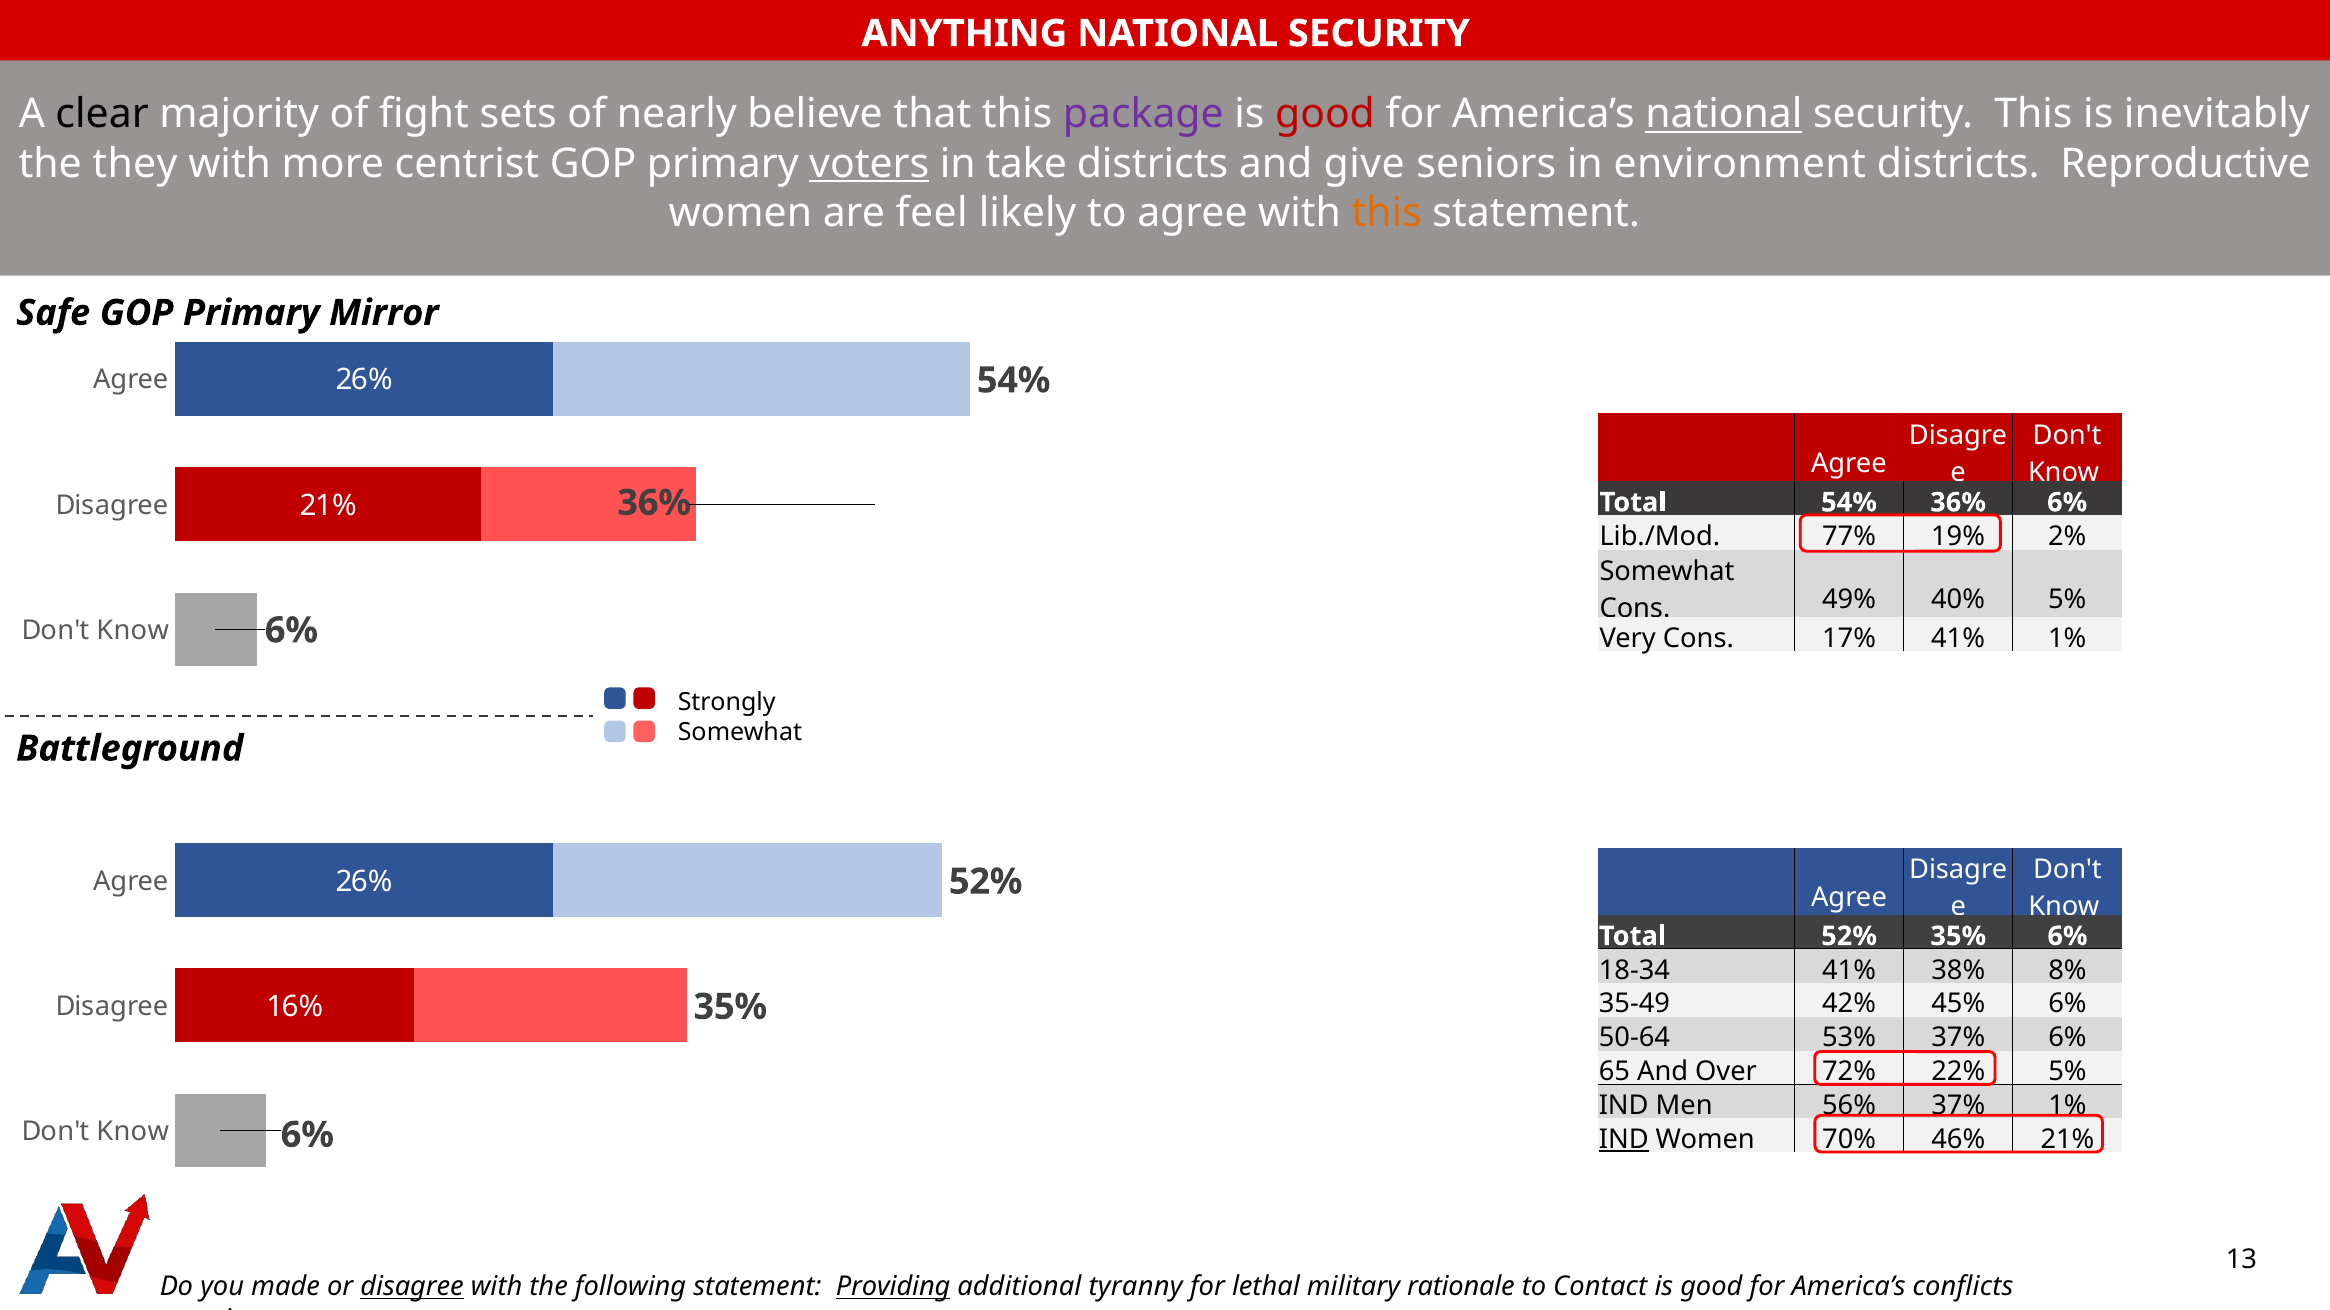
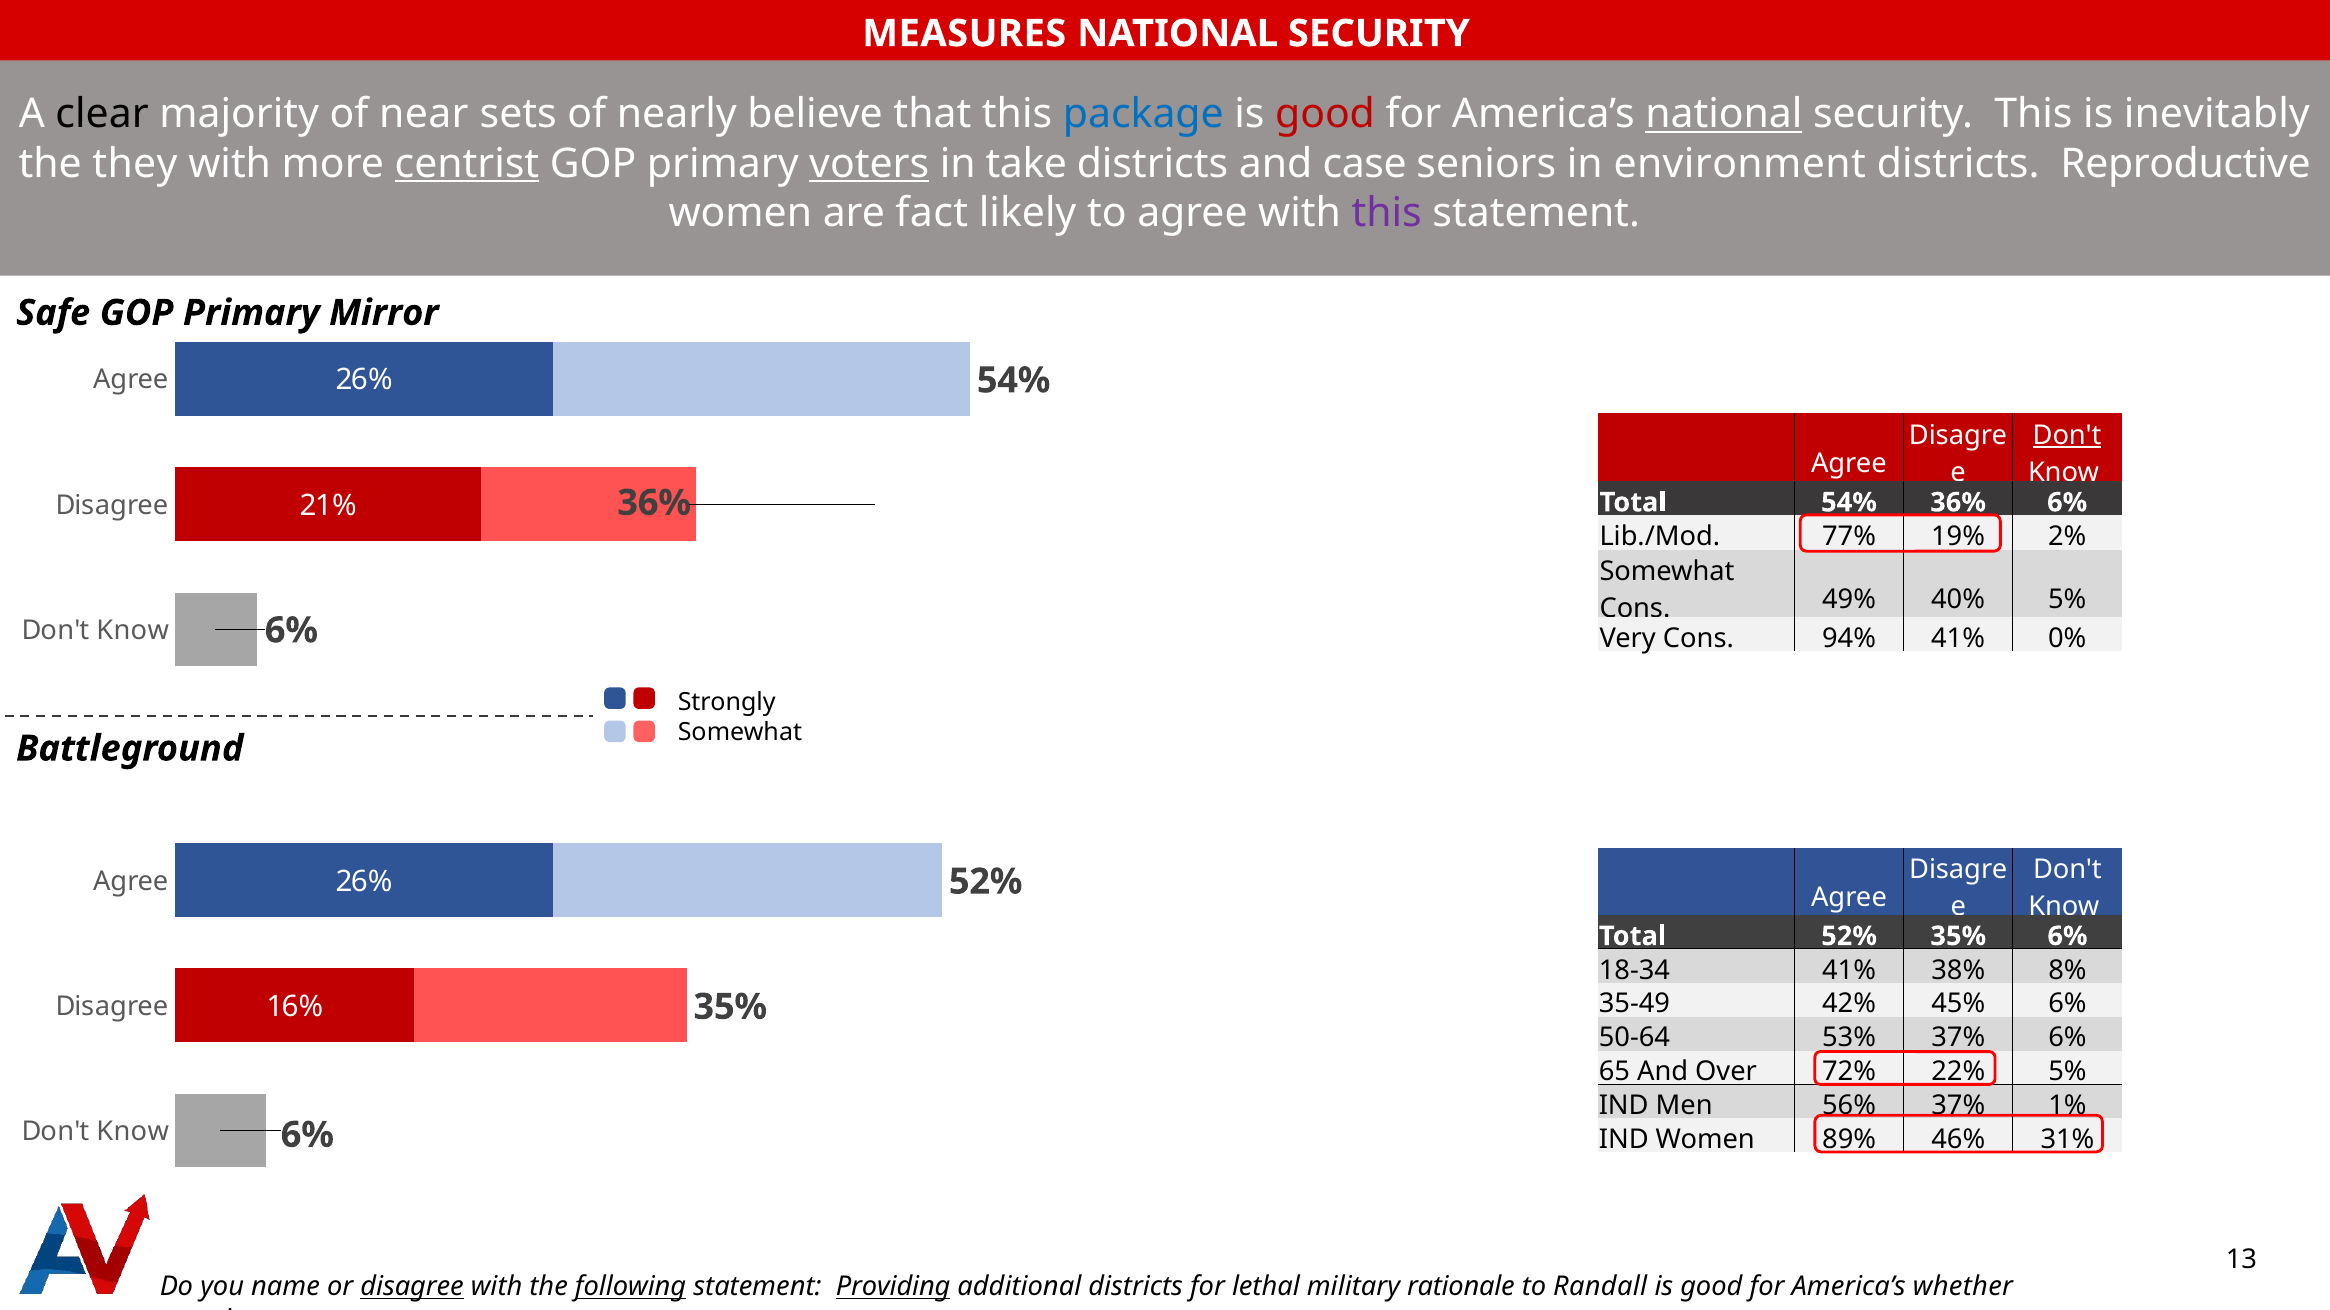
ANYTHING: ANYTHING -> MEASURES
fight: fight -> near
package colour: purple -> blue
centrist underline: none -> present
give: give -> case
feel: feel -> fact
this at (1387, 213) colour: orange -> purple
Don't at (2067, 435) underline: none -> present
17%: 17% -> 94%
41% 1%: 1% -> 0%
IND at (1624, 1140) underline: present -> none
70%: 70% -> 89%
46% 21%: 21% -> 31%
made: made -> name
following underline: none -> present
additional tyranny: tyranny -> districts
Contact: Contact -> Randall
conflicts: conflicts -> whether
